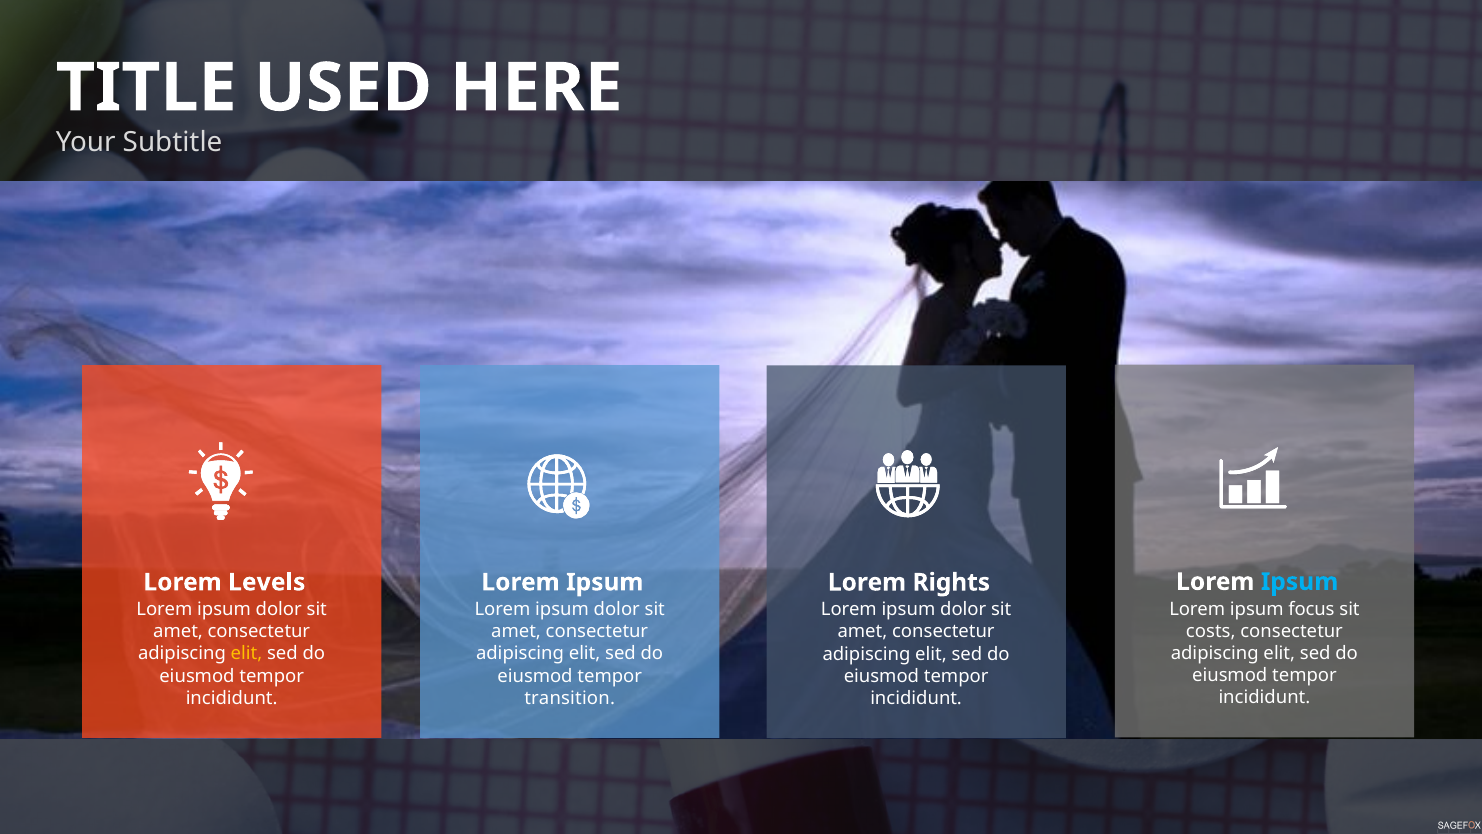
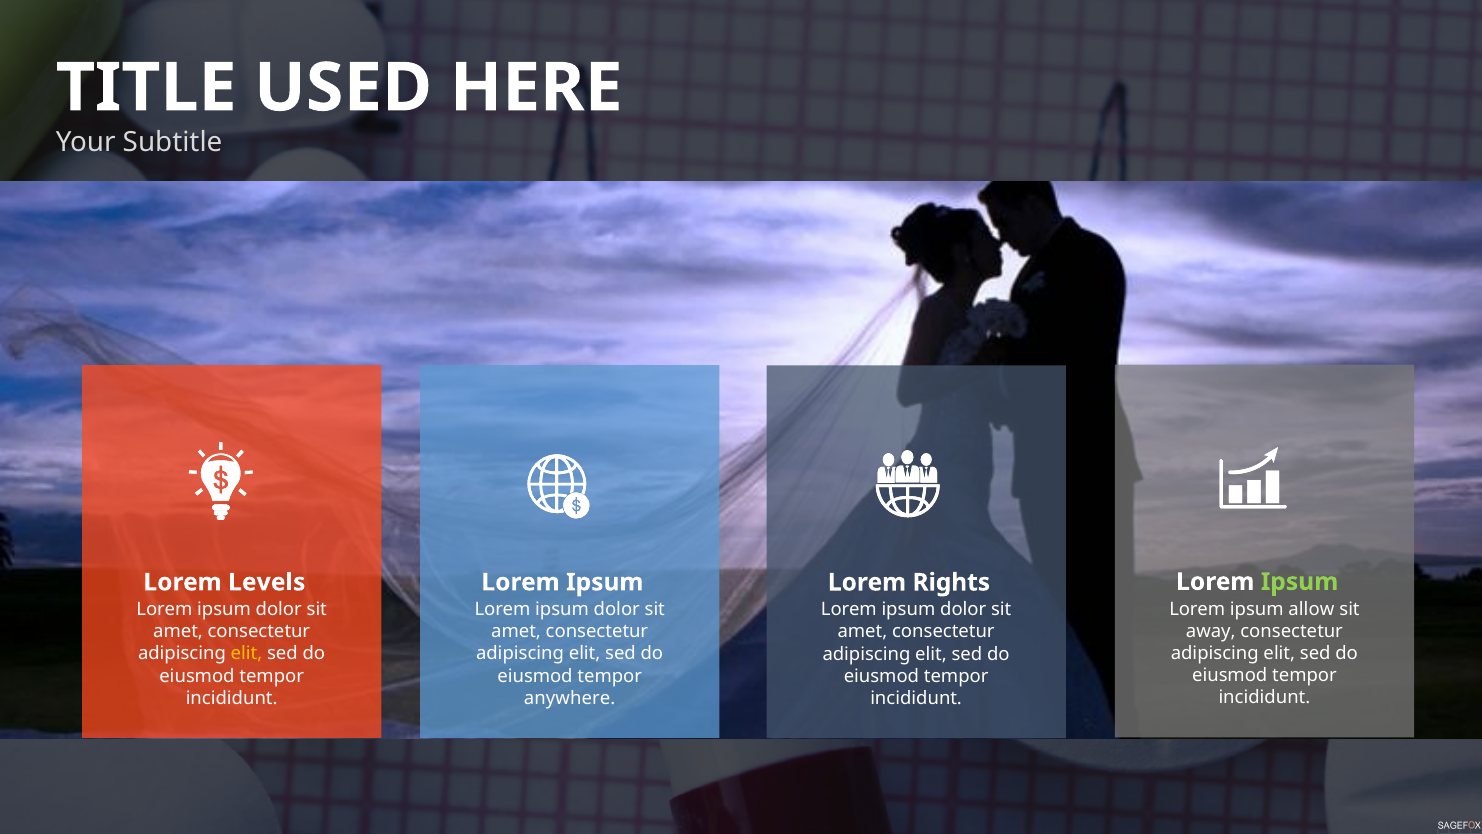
Ipsum at (1299, 582) colour: light blue -> light green
focus: focus -> allow
costs: costs -> away
transition: transition -> anywhere
